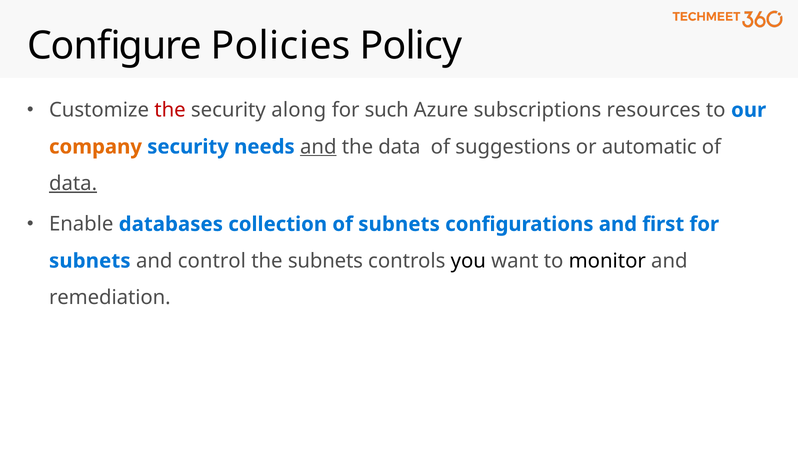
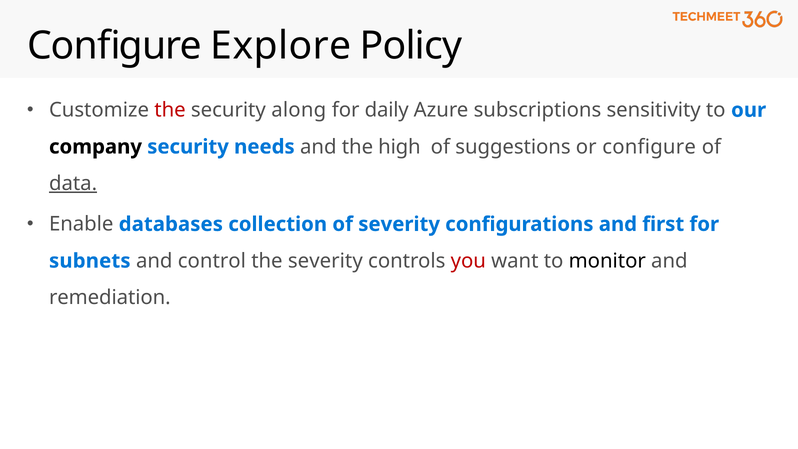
Policies: Policies -> Explore
such: such -> daily
resources: resources -> sensitivity
company colour: orange -> black
and at (318, 147) underline: present -> none
the data: data -> high
or automatic: automatic -> configure
of subnets: subnets -> severity
the subnets: subnets -> severity
you colour: black -> red
